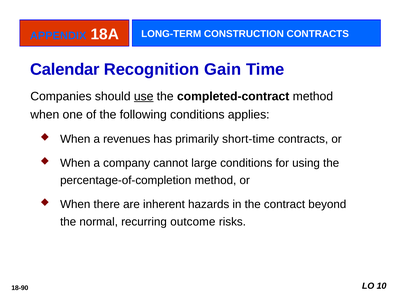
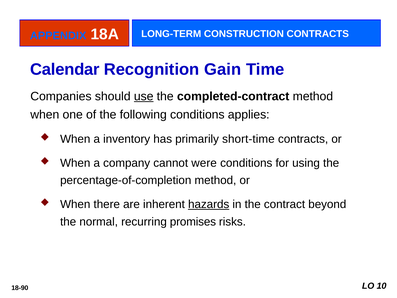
revenues: revenues -> inventory
large: large -> were
hazards underline: none -> present
outcome: outcome -> promises
